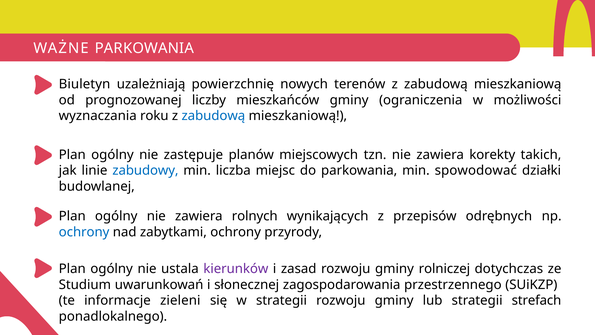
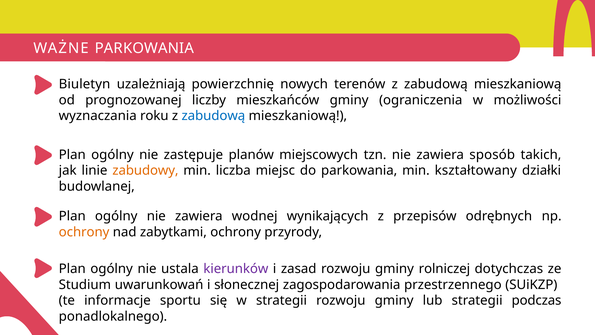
korekty: korekty -> sposób
zabudowy colour: blue -> orange
spowodować: spowodować -> kształtowany
rolnych: rolnych -> wodnej
ochrony at (84, 232) colour: blue -> orange
zieleni: zieleni -> sportu
strefach: strefach -> podczas
